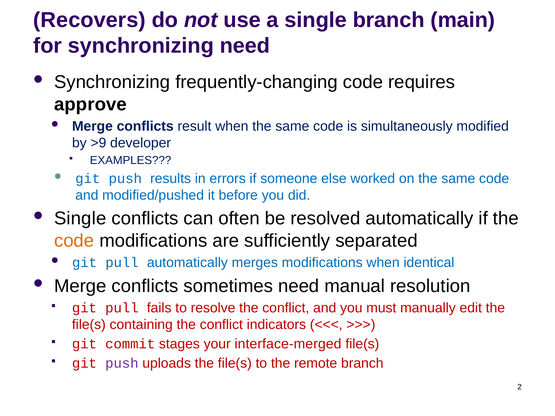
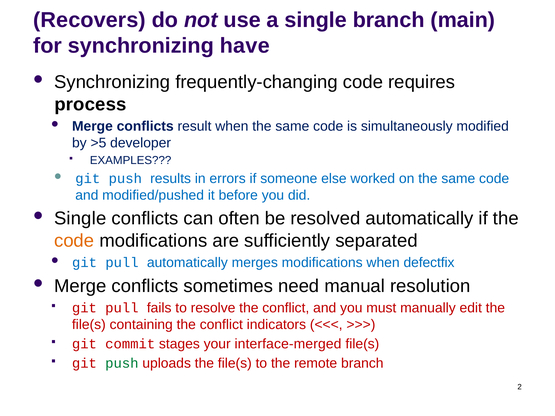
synchronizing need: need -> have
approve: approve -> process
>9: >9 -> >5
identical: identical -> defectfix
push at (122, 364) colour: purple -> green
